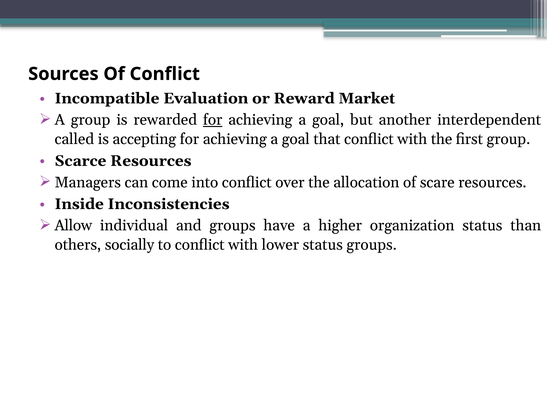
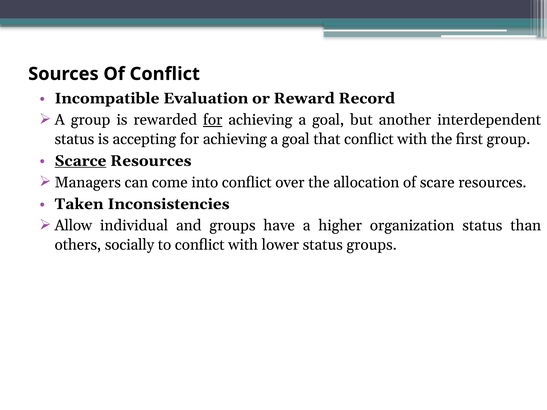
Market: Market -> Record
called at (74, 139): called -> status
Scarce underline: none -> present
Inside: Inside -> Taken
